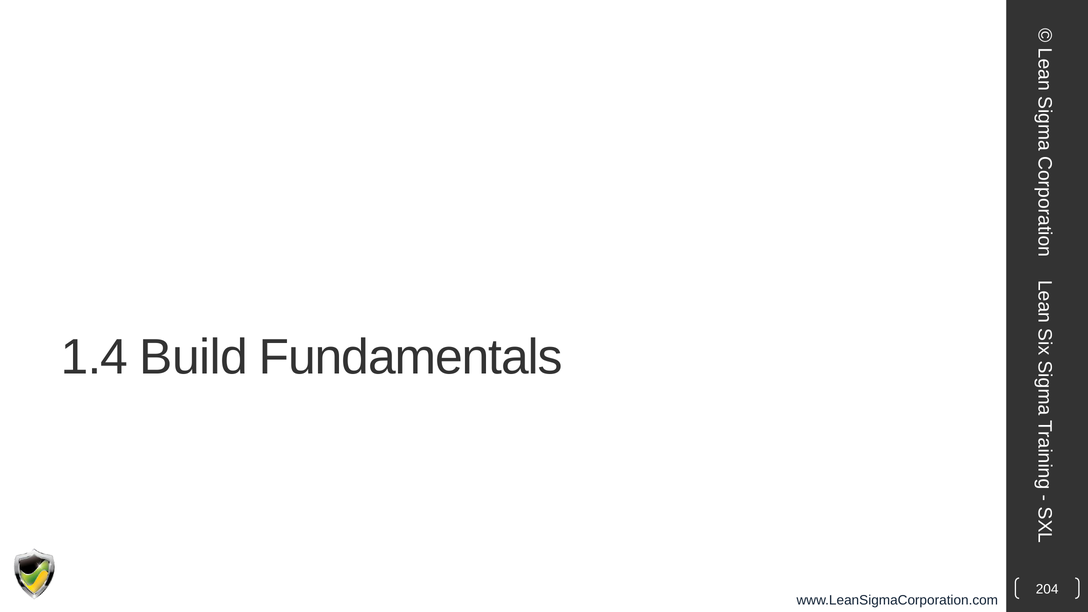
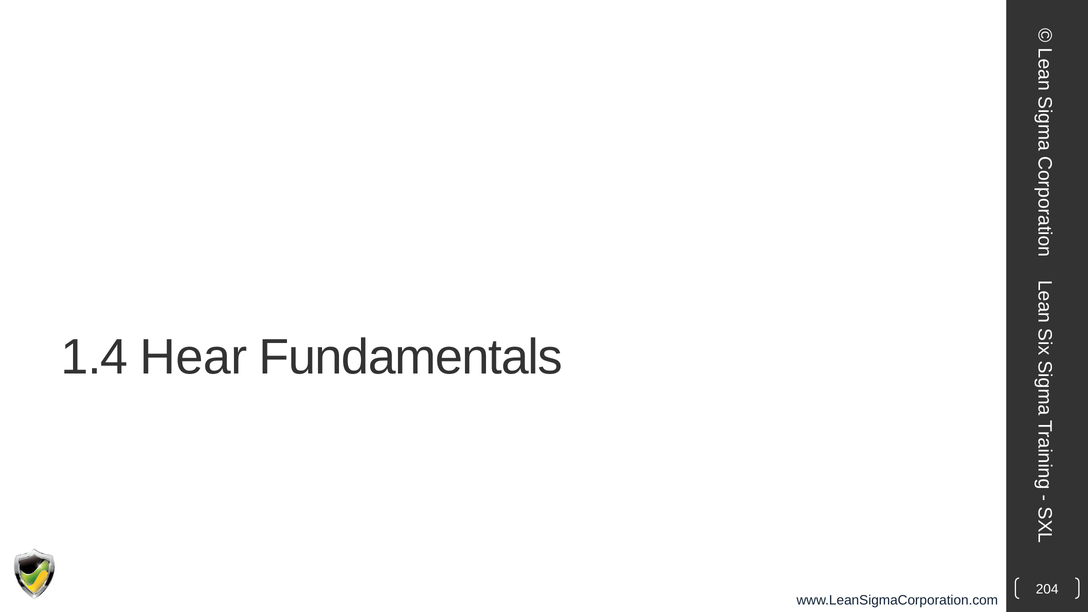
Build: Build -> Hear
